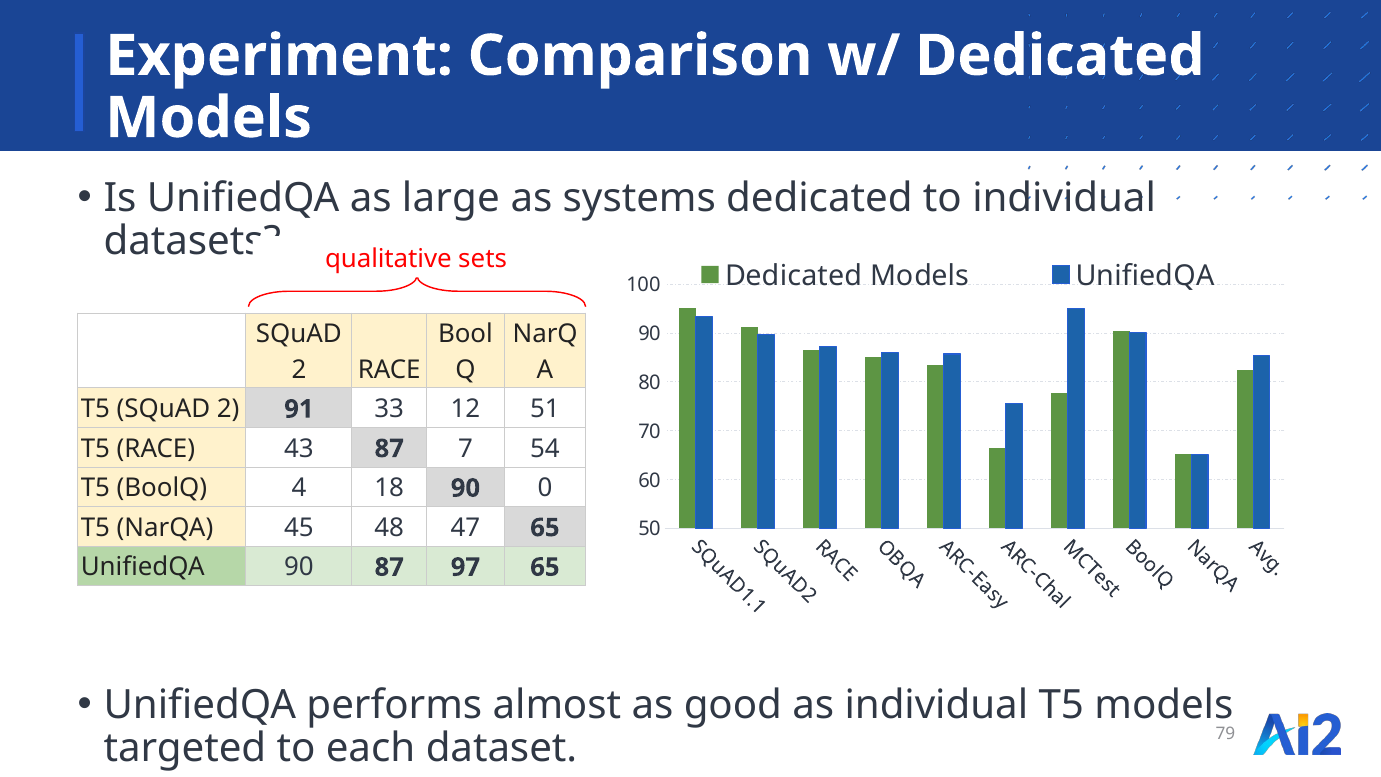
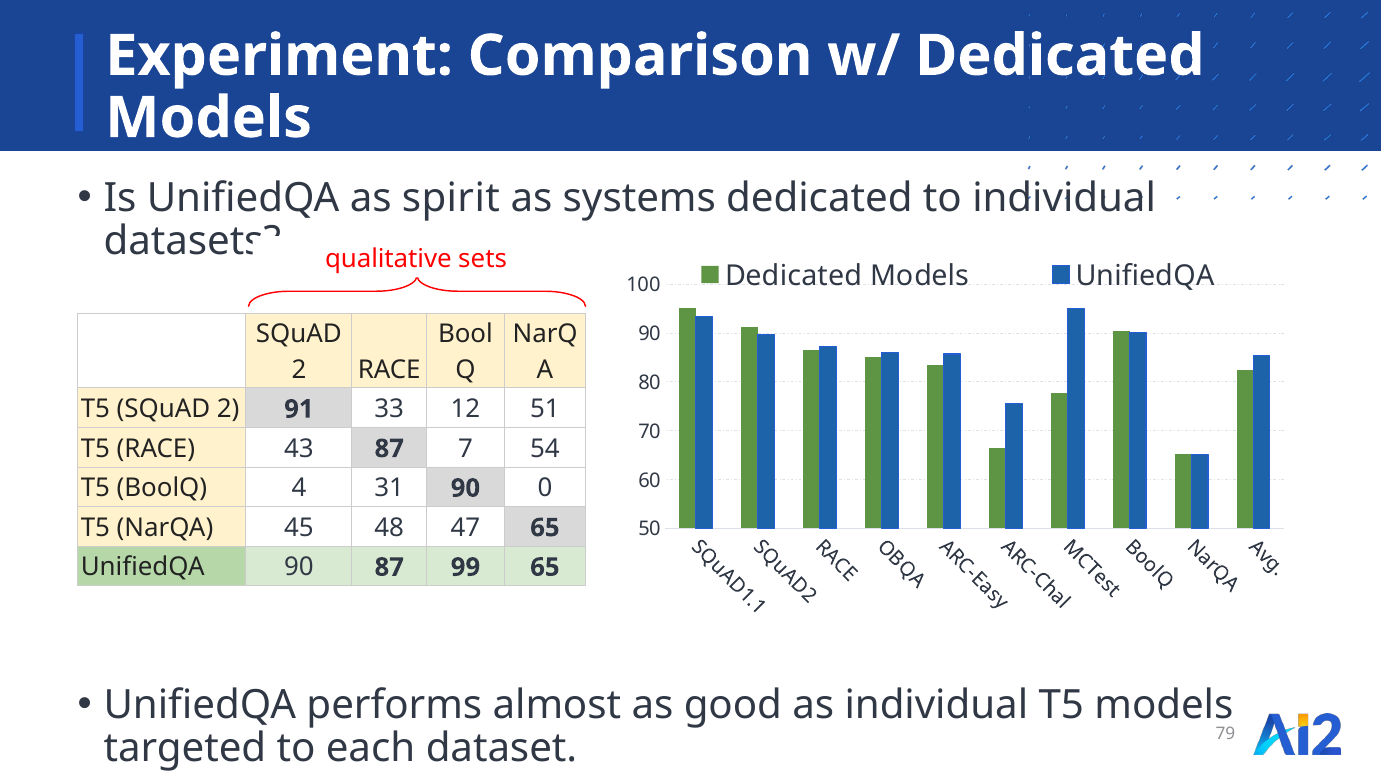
large: large -> spirit
18: 18 -> 31
97: 97 -> 99
